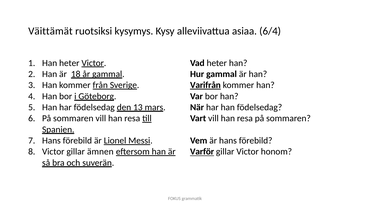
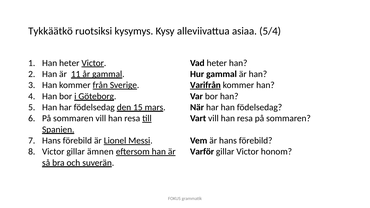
Väittämät: Väittämät -> Tykkäätkö
6/4: 6/4 -> 5/4
18: 18 -> 11
13: 13 -> 15
Varför underline: present -> none
